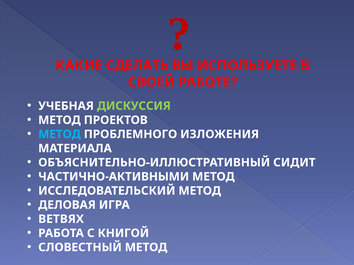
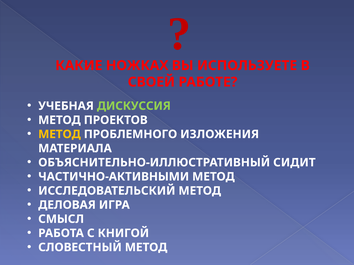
СДЕЛАТЬ: СДЕЛАТЬ -> НОЖКАХ
МЕТОД at (60, 134) colour: light blue -> yellow
ВЕТВЯХ: ВЕТВЯХ -> СМЫСЛ
